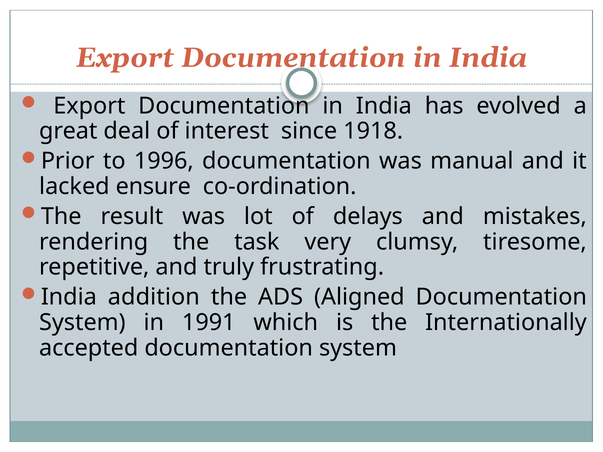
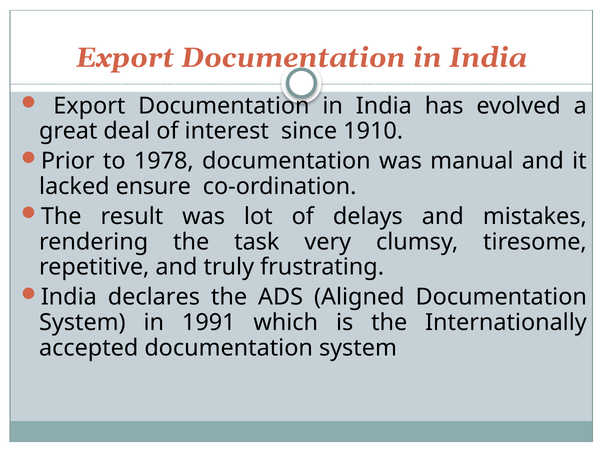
1918: 1918 -> 1910
1996: 1996 -> 1978
addition: addition -> declares
